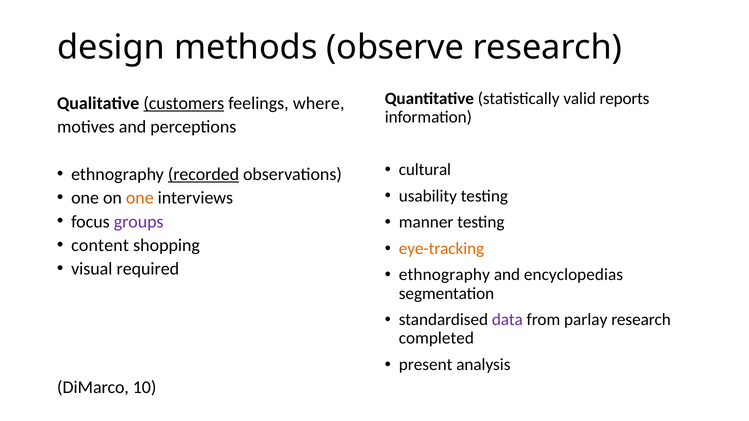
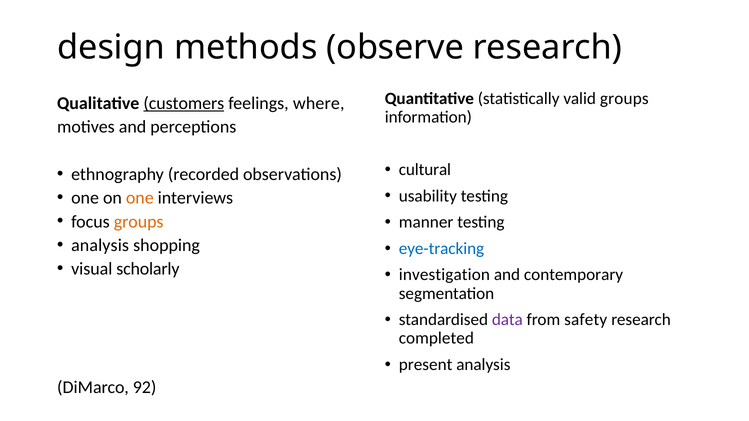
valid reports: reports -> groups
recorded underline: present -> none
groups at (139, 222) colour: purple -> orange
content at (100, 245): content -> analysis
eye-tracking colour: orange -> blue
required: required -> scholarly
ethnography at (444, 275): ethnography -> investigation
encyclopedias: encyclopedias -> contemporary
parlay: parlay -> safety
10: 10 -> 92
